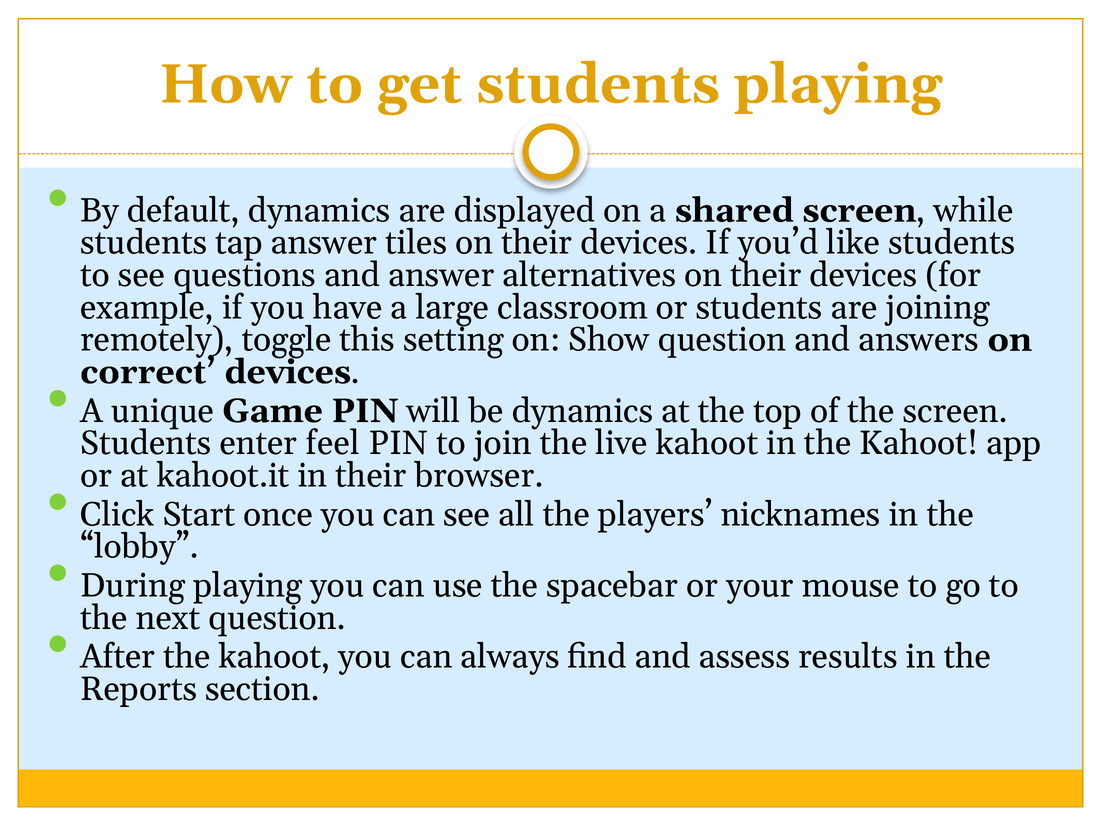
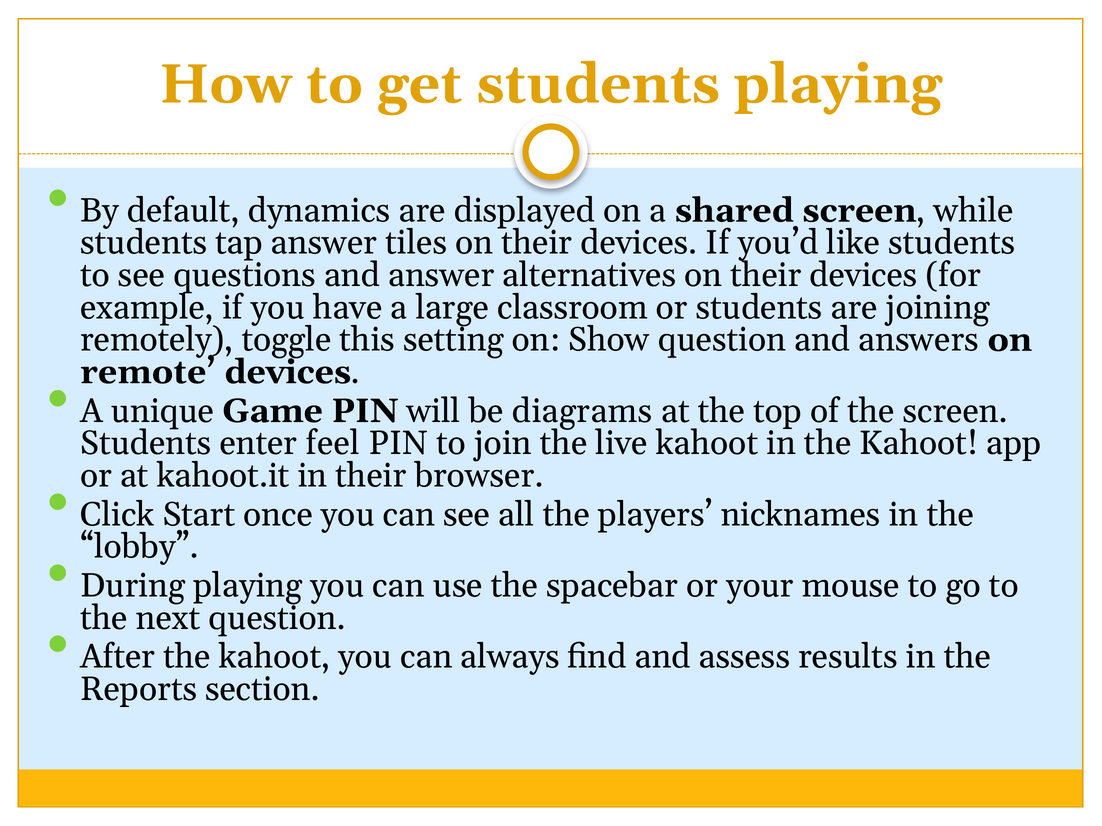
correct: correct -> remote
be dynamics: dynamics -> diagrams
